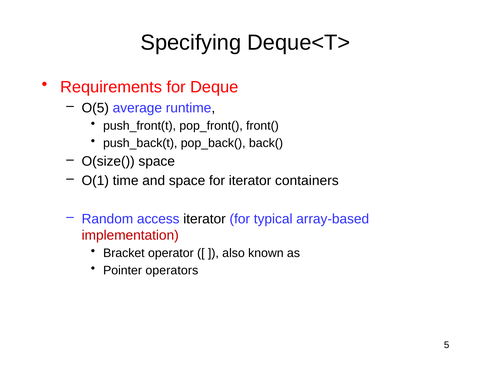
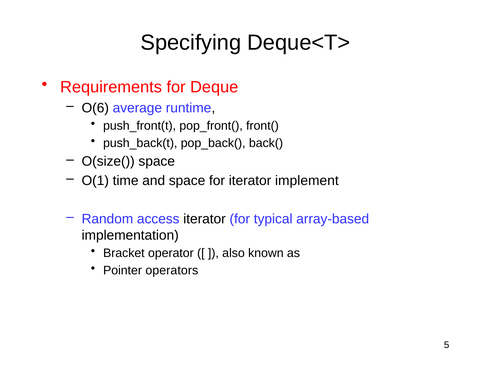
O(5: O(5 -> O(6
containers: containers -> implement
implementation colour: red -> black
